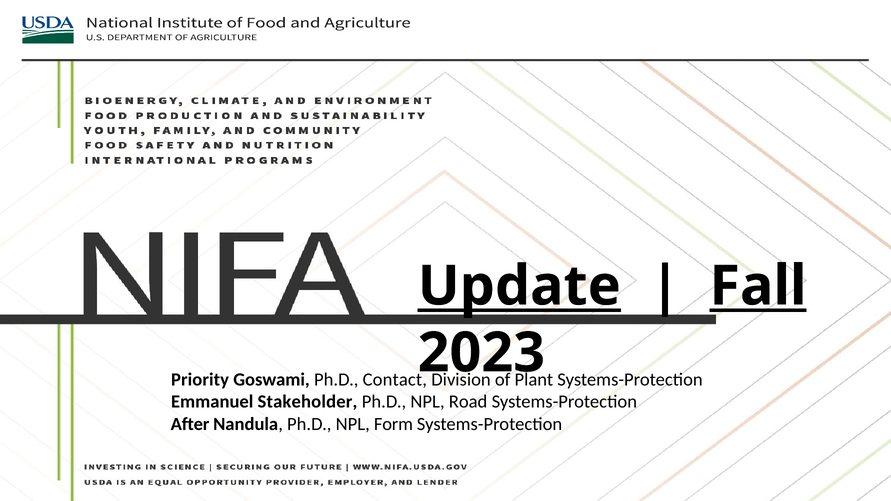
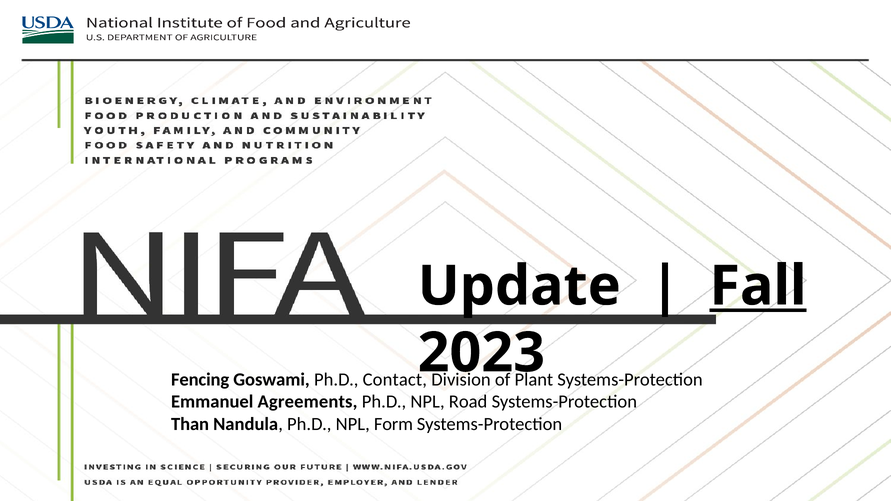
Update underline: present -> none
Priority: Priority -> Fencing
Stakeholder: Stakeholder -> Agreements
After: After -> Than
